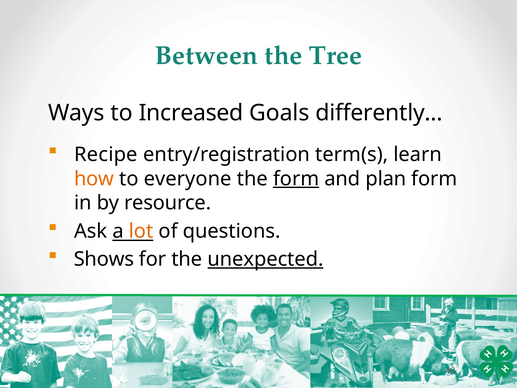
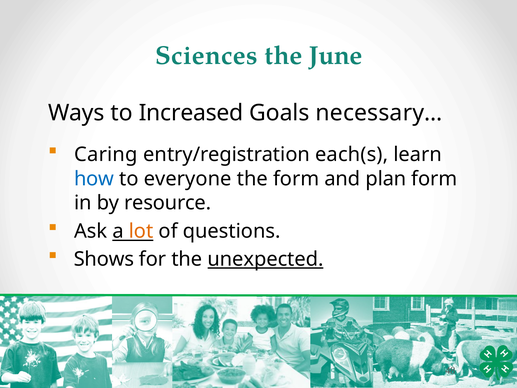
Between: Between -> Sciences
Tree: Tree -> June
differently…: differently… -> necessary…
Recipe: Recipe -> Caring
term(s: term(s -> each(s
how colour: orange -> blue
form at (296, 179) underline: present -> none
